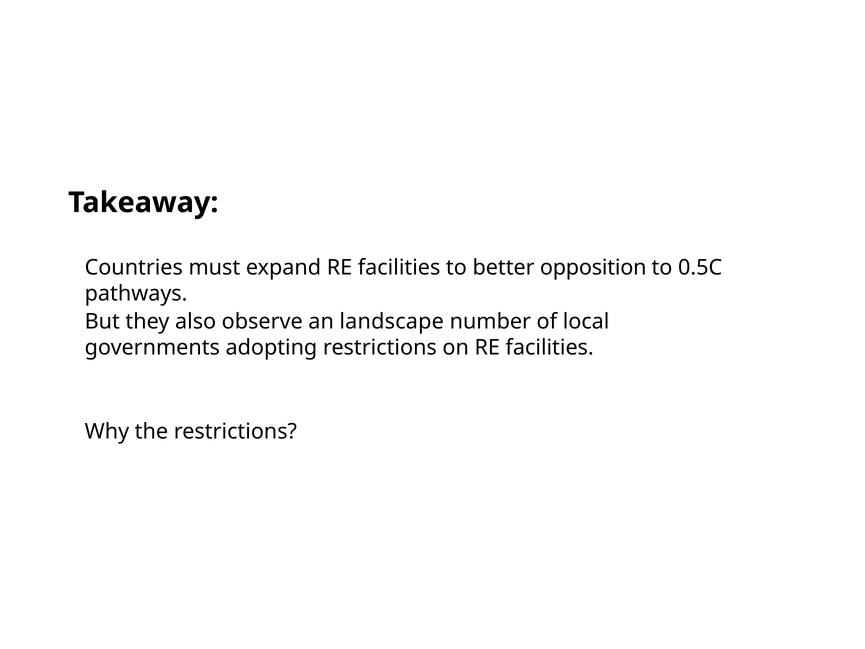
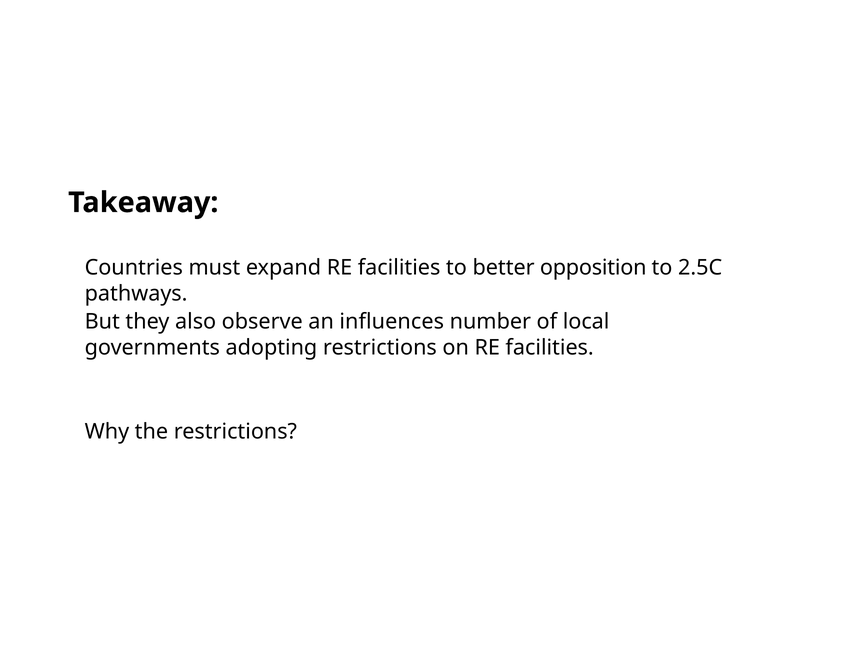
0.5C: 0.5C -> 2.5C
landscape: landscape -> influences
